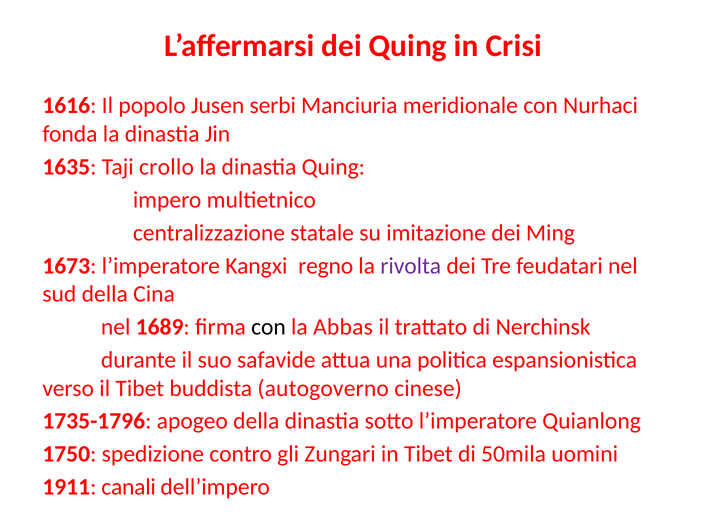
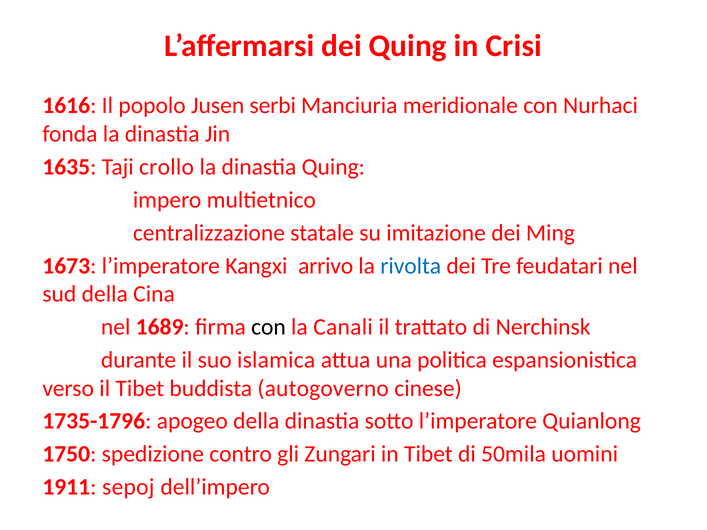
regno: regno -> arrivo
rivolta colour: purple -> blue
Abbas: Abbas -> Canali
safavide: safavide -> islamica
canali: canali -> sepoj
